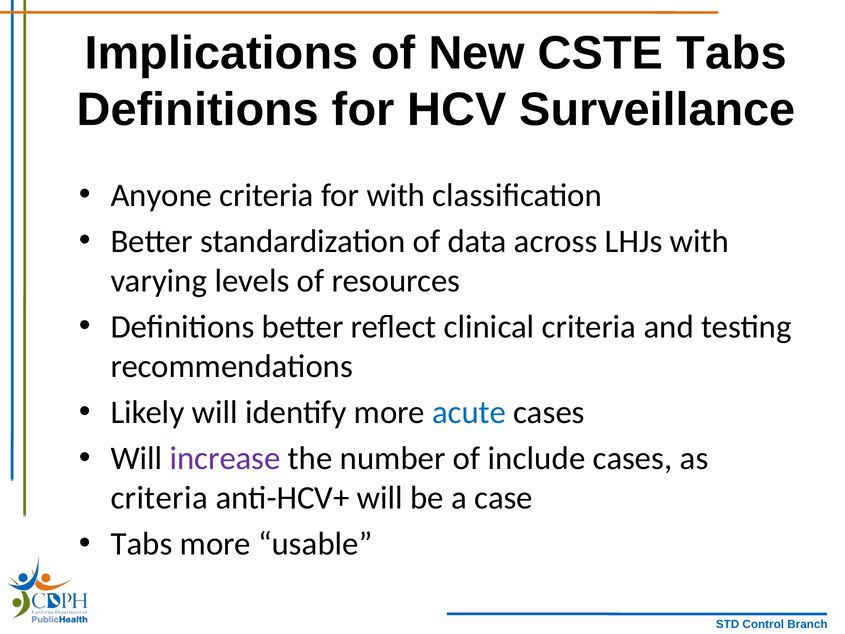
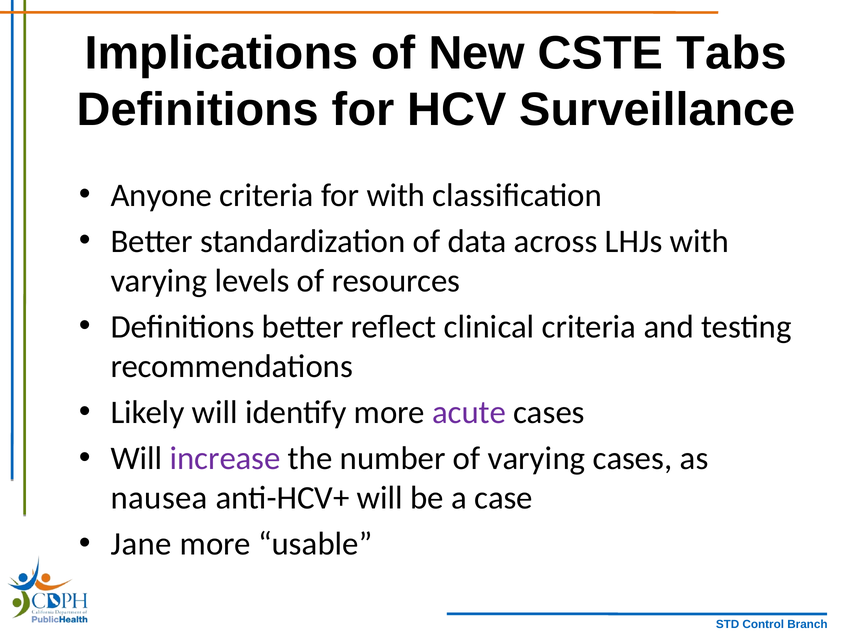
acute colour: blue -> purple
of include: include -> varying
criteria at (159, 498): criteria -> nausea
Tabs at (141, 544): Tabs -> Jane
